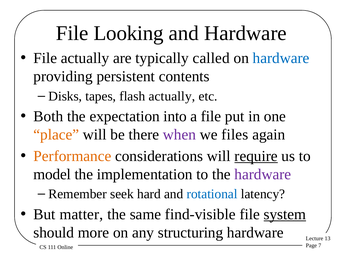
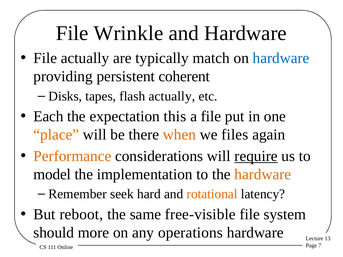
Looking: Looking -> Wrinkle
called: called -> match
contents: contents -> coherent
Both: Both -> Each
into: into -> this
when colour: purple -> orange
hardware at (263, 174) colour: purple -> orange
rotational colour: blue -> orange
matter: matter -> reboot
find-visible: find-visible -> free-visible
system underline: present -> none
structuring: structuring -> operations
